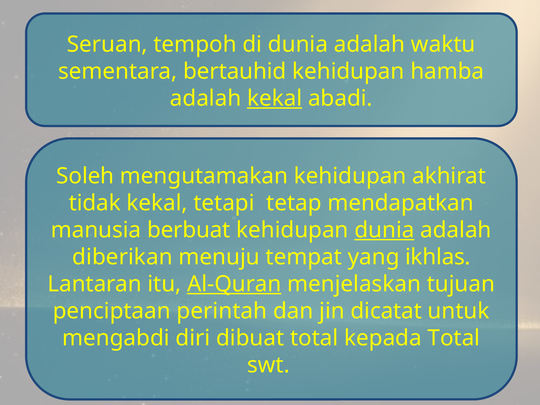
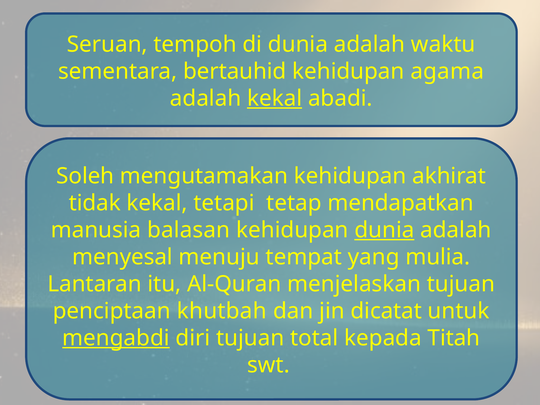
hamba: hamba -> agama
berbuat: berbuat -> balasan
diberikan: diberikan -> menyesal
ikhlas: ikhlas -> mulia
Al-Quran underline: present -> none
perintah: perintah -> khutbah
mengabdi underline: none -> present
diri dibuat: dibuat -> tujuan
kepada Total: Total -> Titah
